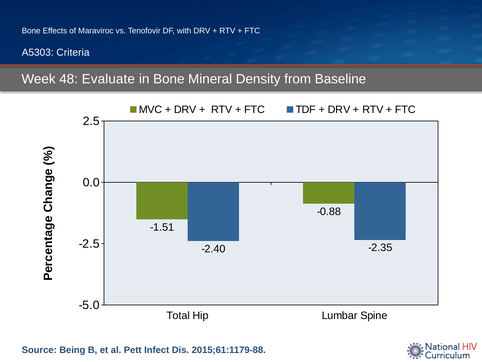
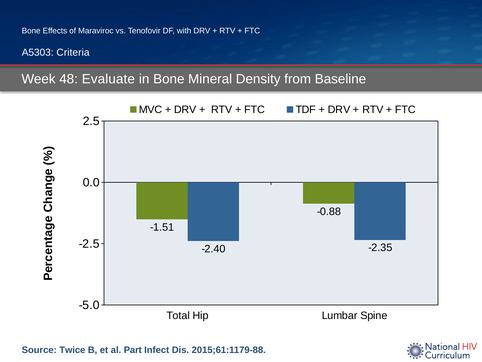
Being: Being -> Twice
Pett: Pett -> Part
